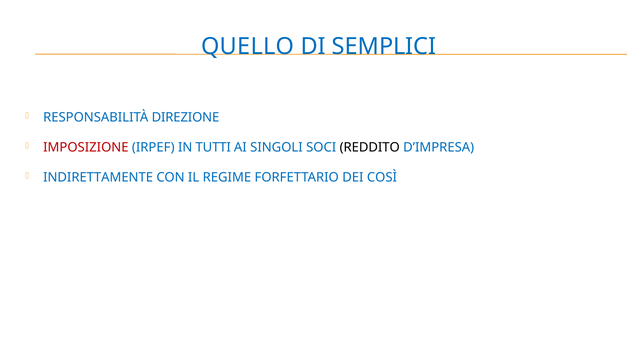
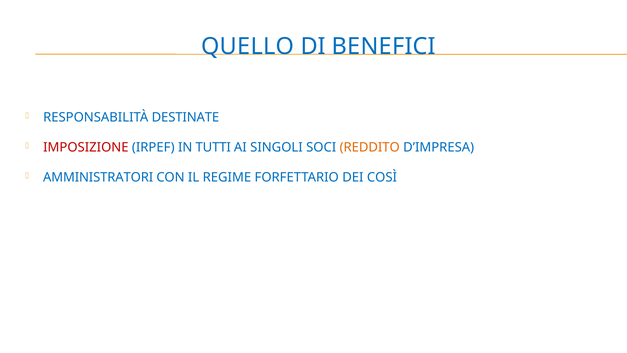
SEMPLICI: SEMPLICI -> BENEFICI
DIREZIONE: DIREZIONE -> DESTINATE
REDDITO colour: black -> orange
INDIRETTAMENTE: INDIRETTAMENTE -> AMMINISTRATORI
